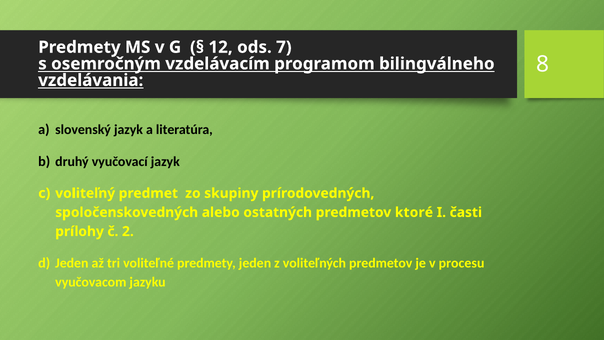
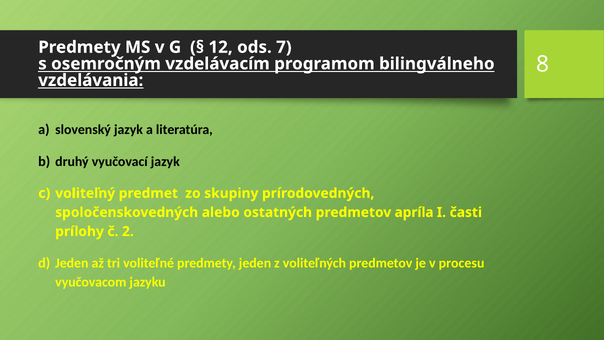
ktoré: ktoré -> apríla
